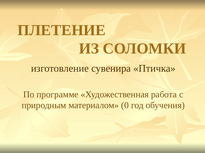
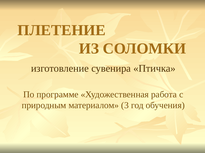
0: 0 -> 3
